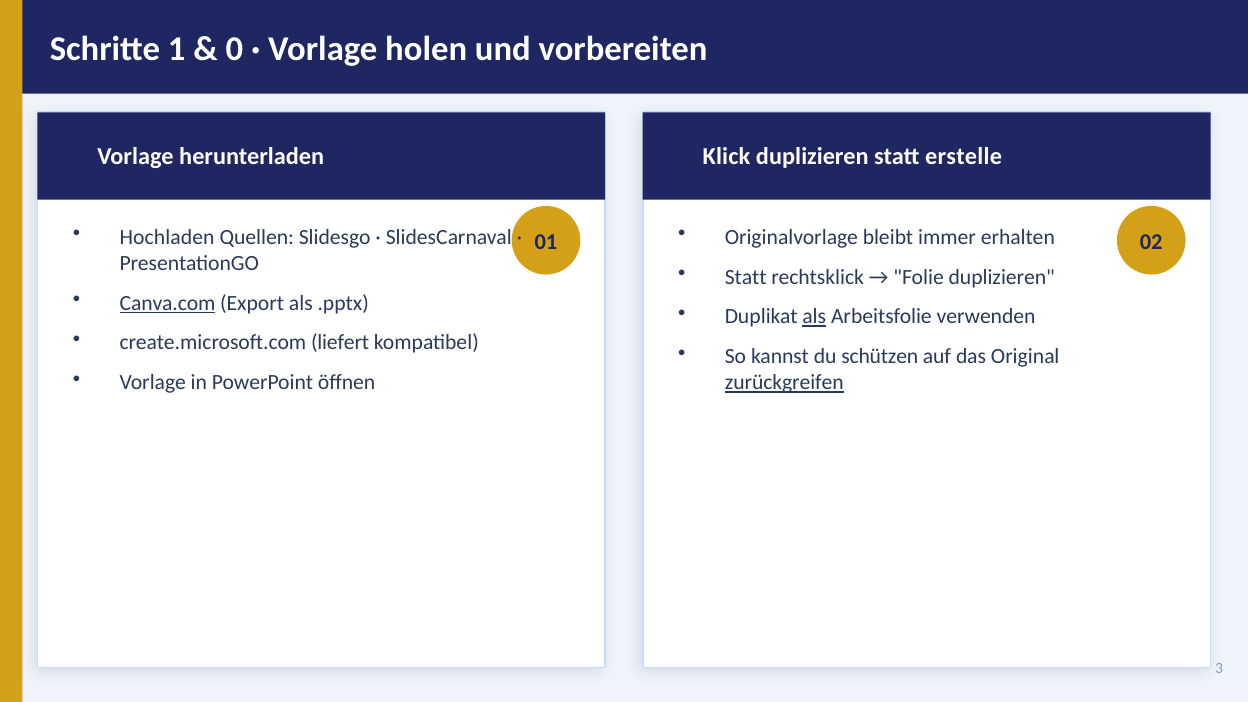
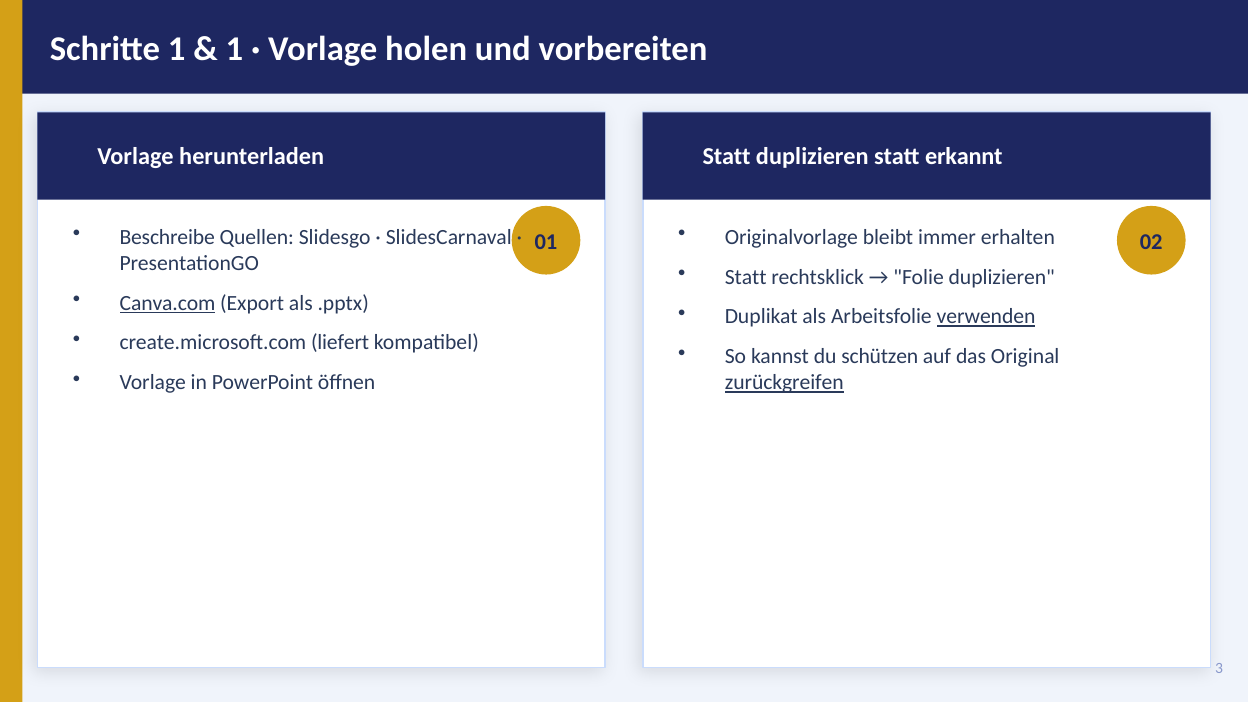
0 at (234, 49): 0 -> 1
Klick at (726, 156): Klick -> Statt
erstelle: erstelle -> erkannt
Hochladen: Hochladen -> Beschreibe
als at (814, 317) underline: present -> none
verwenden underline: none -> present
